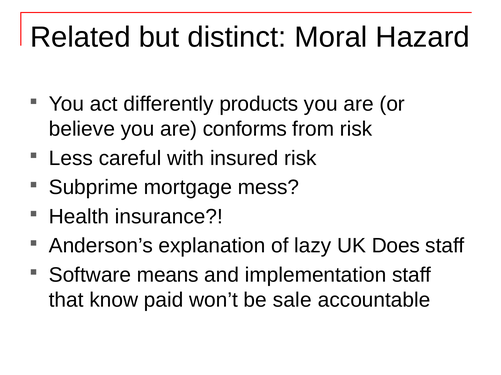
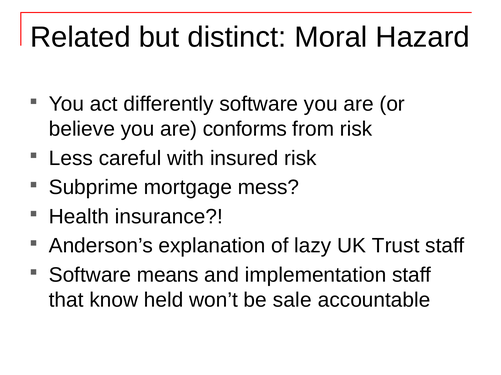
differently products: products -> software
Does: Does -> Trust
paid: paid -> held
